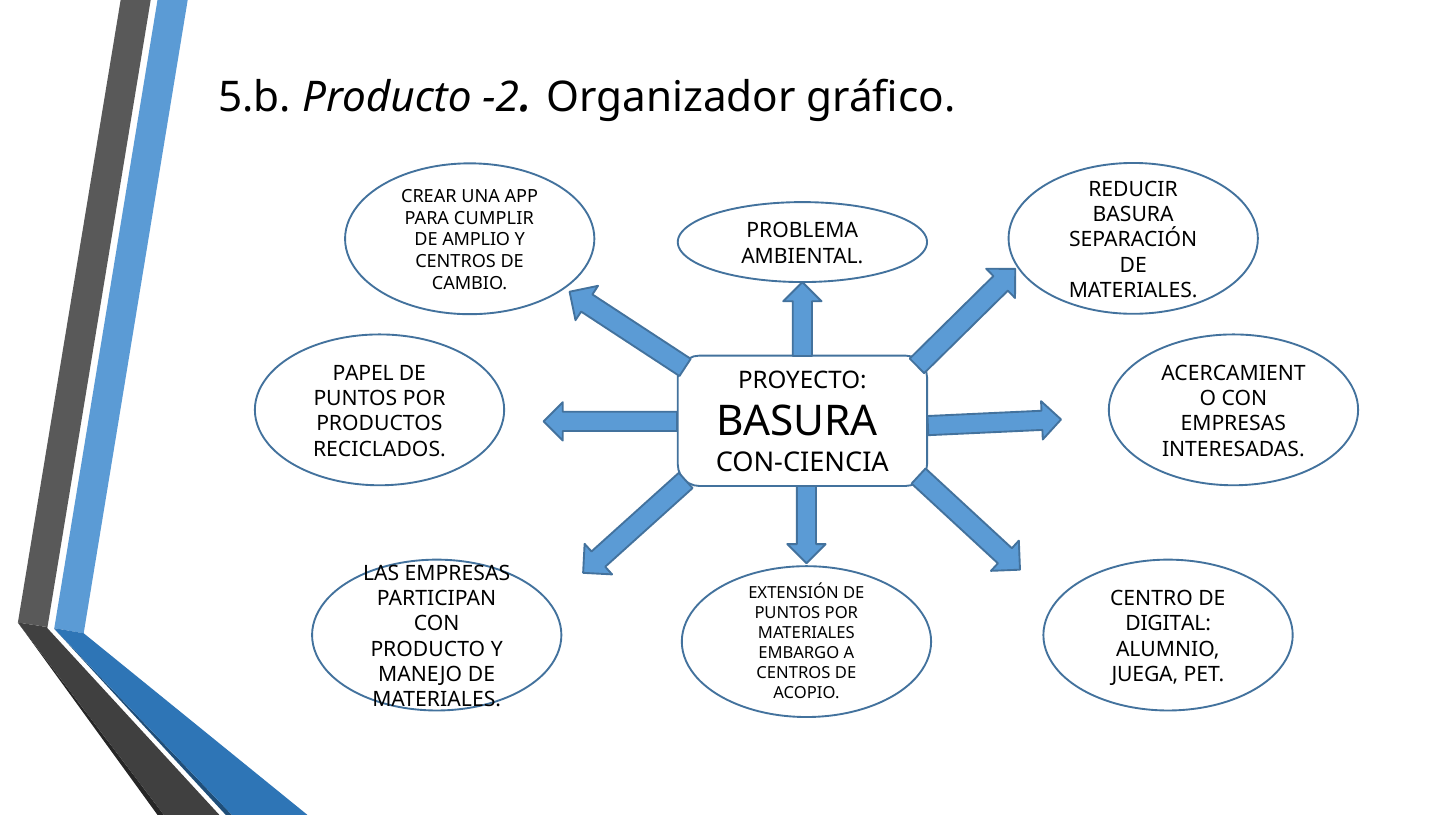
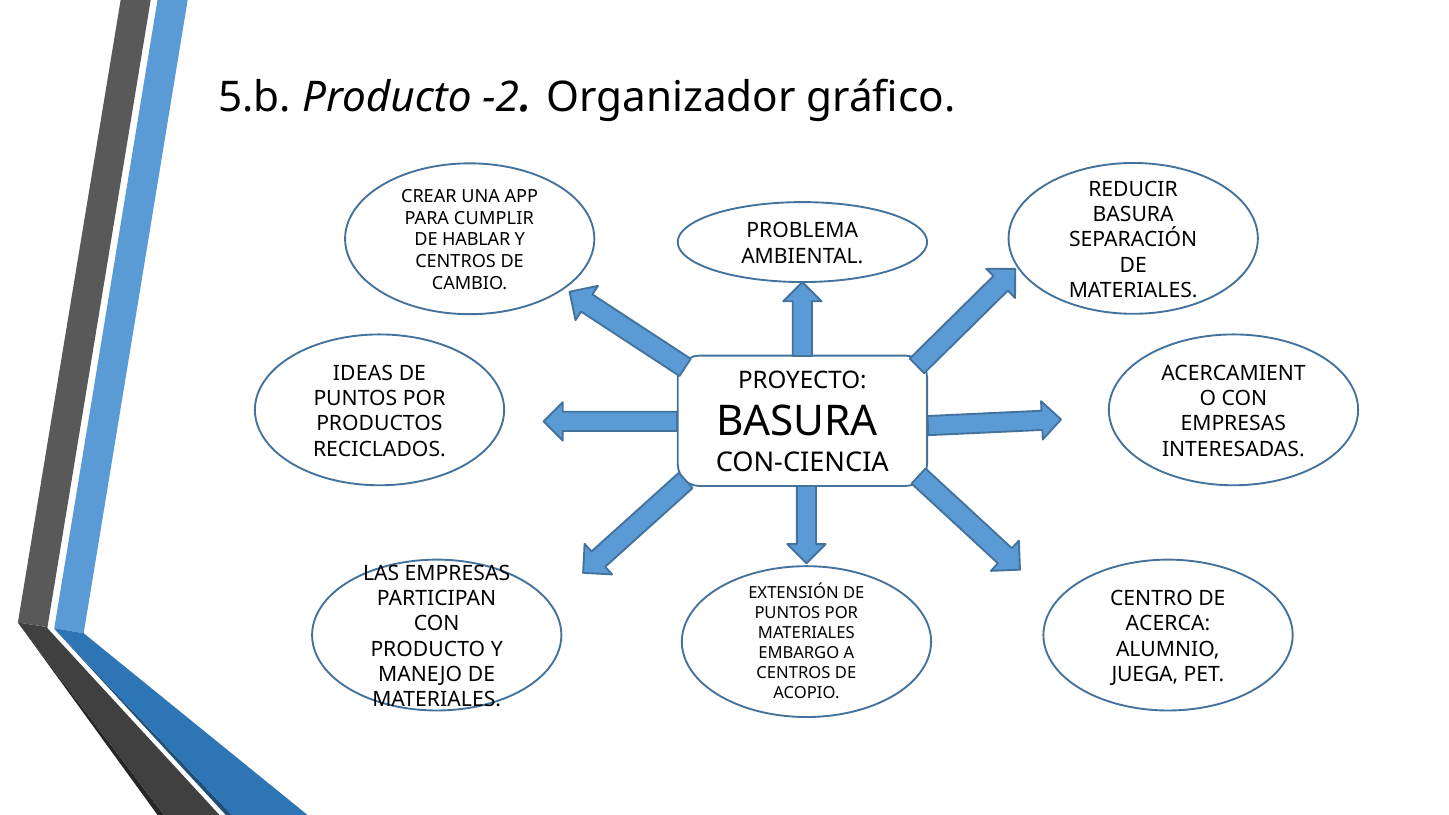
AMPLIO: AMPLIO -> HABLAR
PAPEL: PAPEL -> IDEAS
DIGITAL: DIGITAL -> ACERCA
